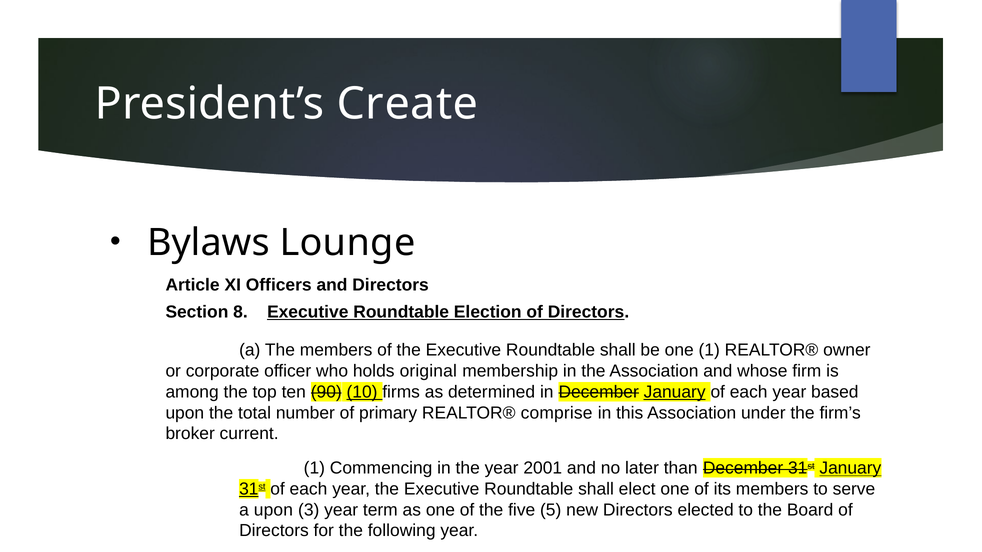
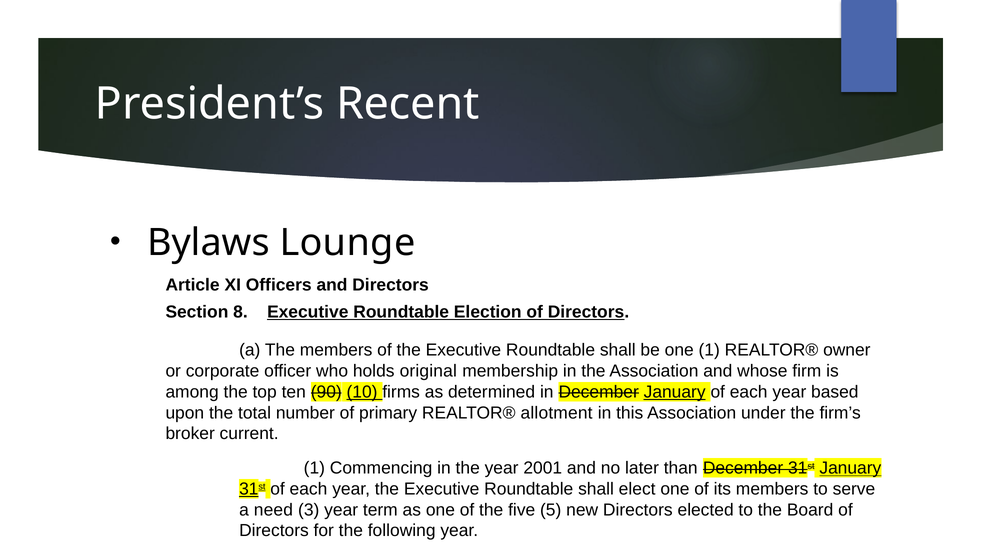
Create: Create -> Recent
comprise: comprise -> allotment
a upon: upon -> need
